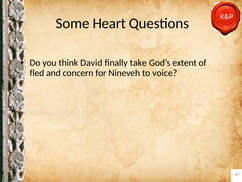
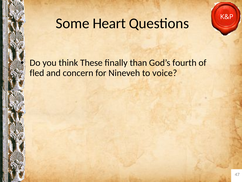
David: David -> These
take: take -> than
extent: extent -> fourth
